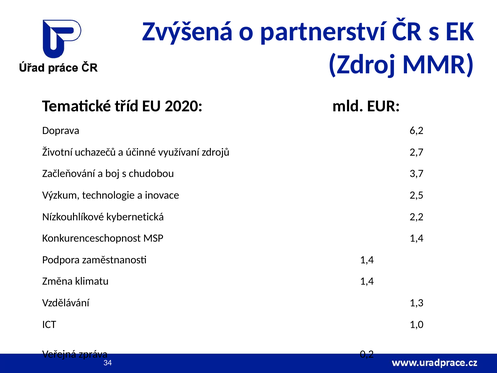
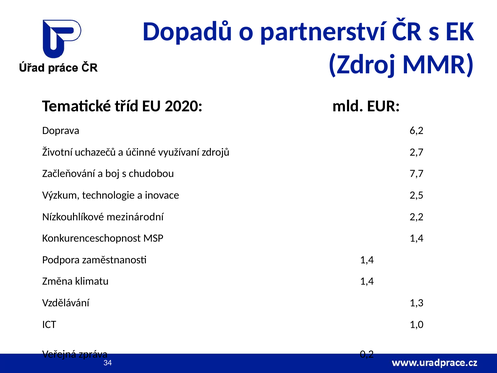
Zvýšená: Zvýšená -> Dopadů
3,7: 3,7 -> 7,7
kybernetická: kybernetická -> mezinárodní
